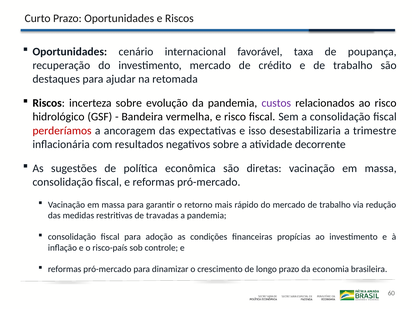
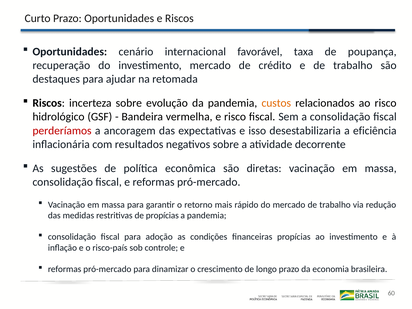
custos colour: purple -> orange
trimestre: trimestre -> eficiência
de travadas: travadas -> propícias
